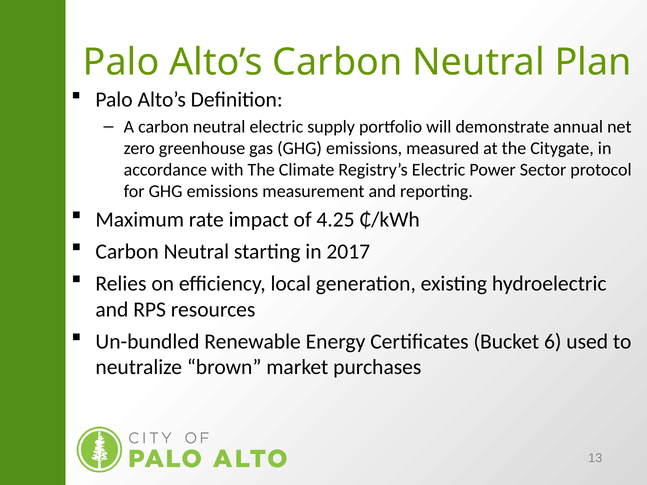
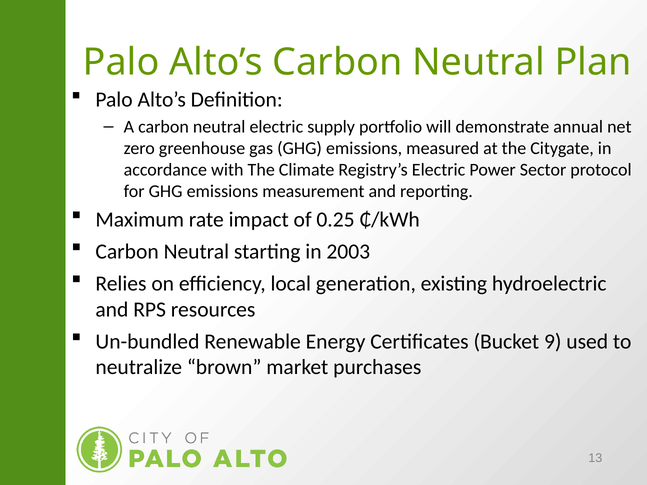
4.25: 4.25 -> 0.25
2017: 2017 -> 2003
6: 6 -> 9
